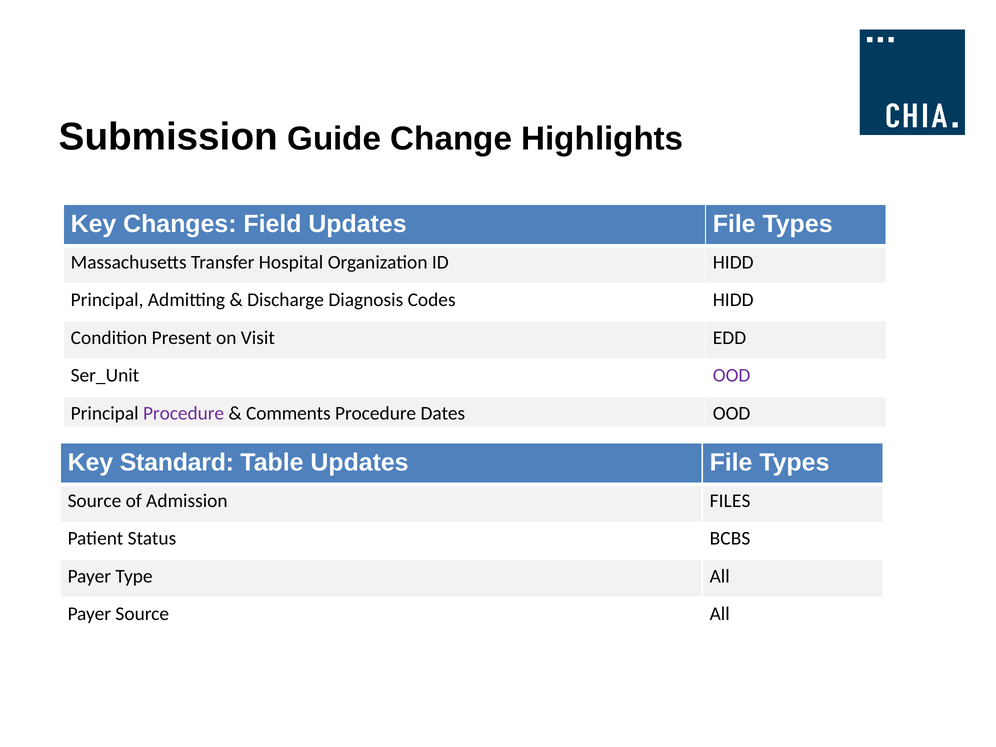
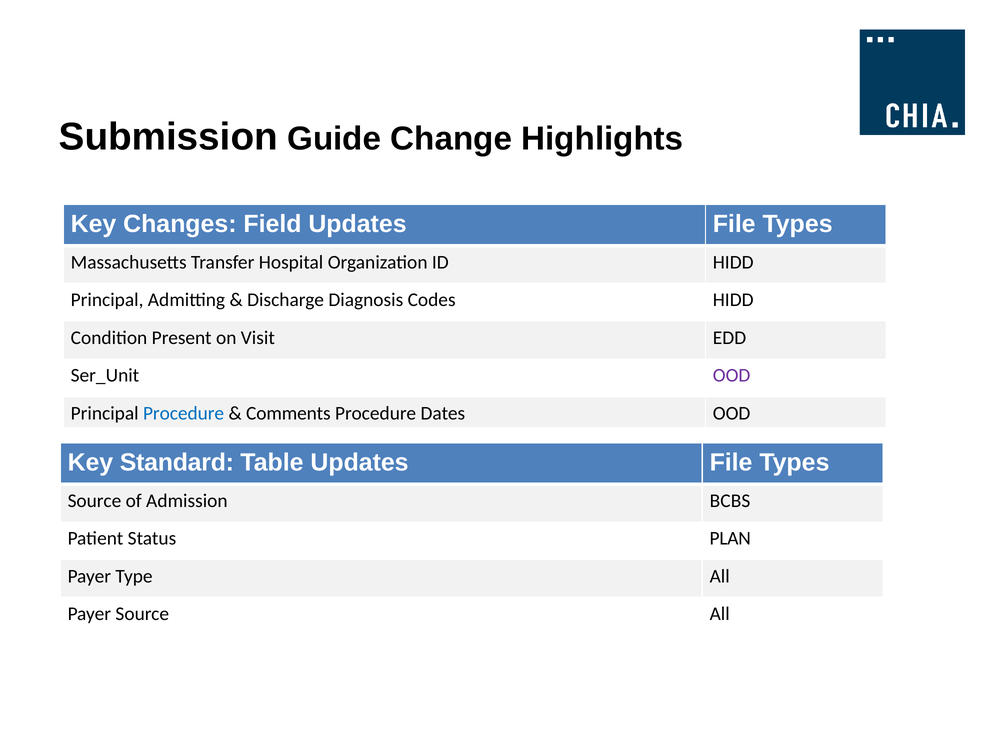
Procedure at (184, 413) colour: purple -> blue
FILES: FILES -> BCBS
BCBS: BCBS -> PLAN
